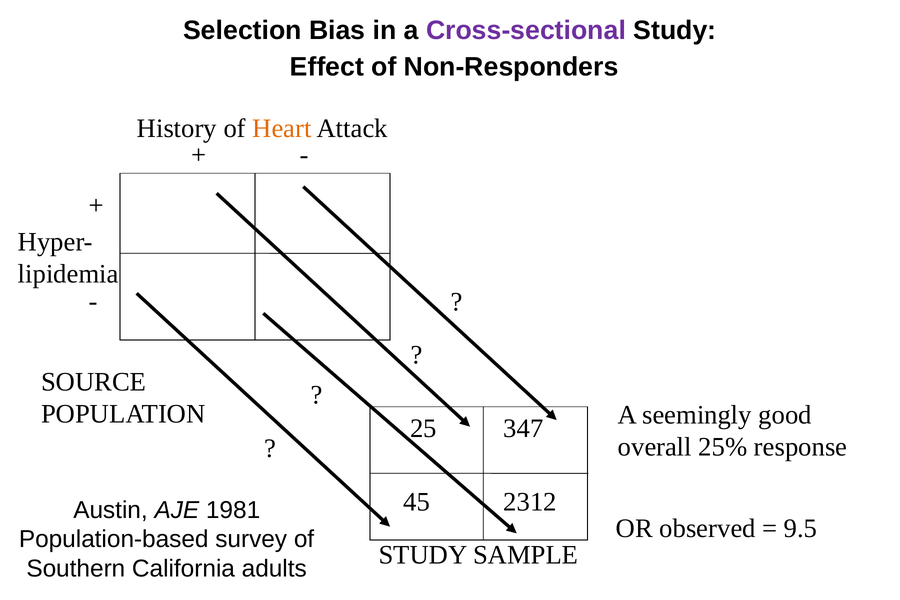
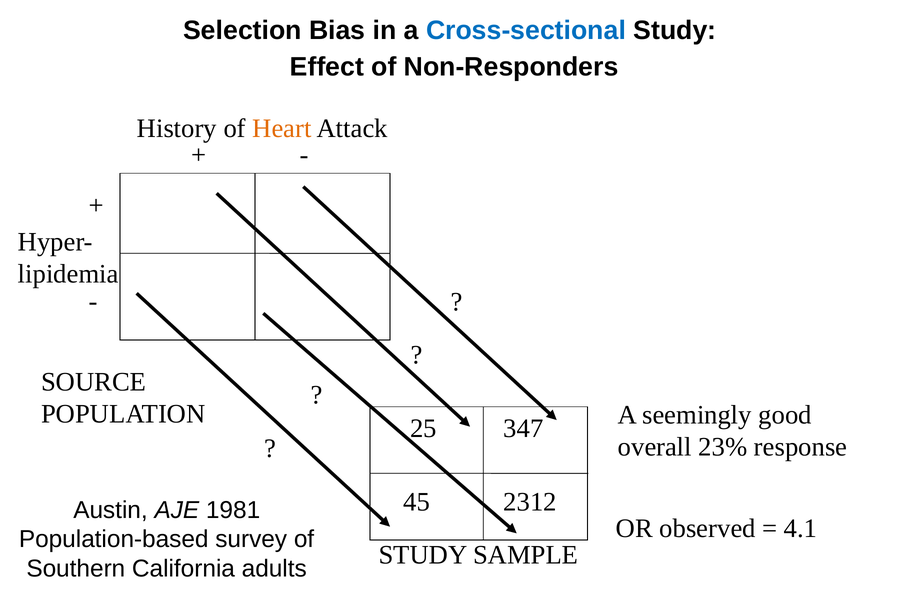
Cross-sectional colour: purple -> blue
25%: 25% -> 23%
9.5: 9.5 -> 4.1
